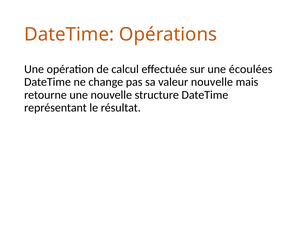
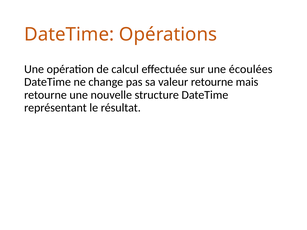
valeur nouvelle: nouvelle -> retourne
